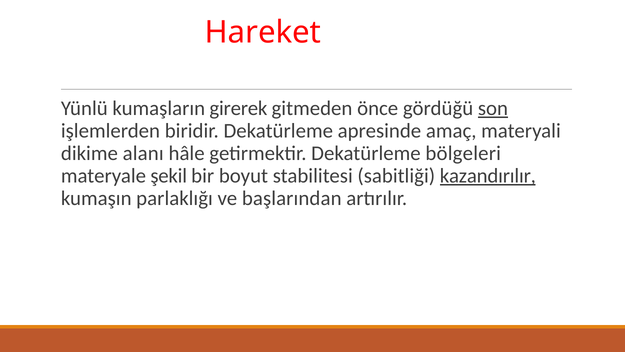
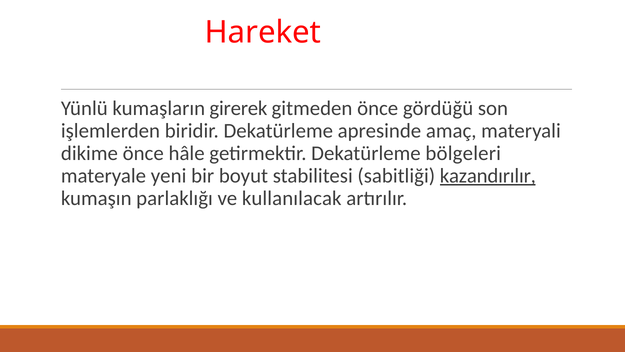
son underline: present -> none
dikime alanı: alanı -> önce
şekil: şekil -> yeni
başlarından: başlarından -> kullanılacak
